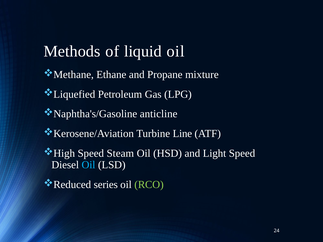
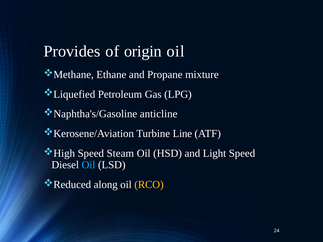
Methods: Methods -> Provides
liquid: liquid -> origin
series: series -> along
RCO colour: light green -> yellow
